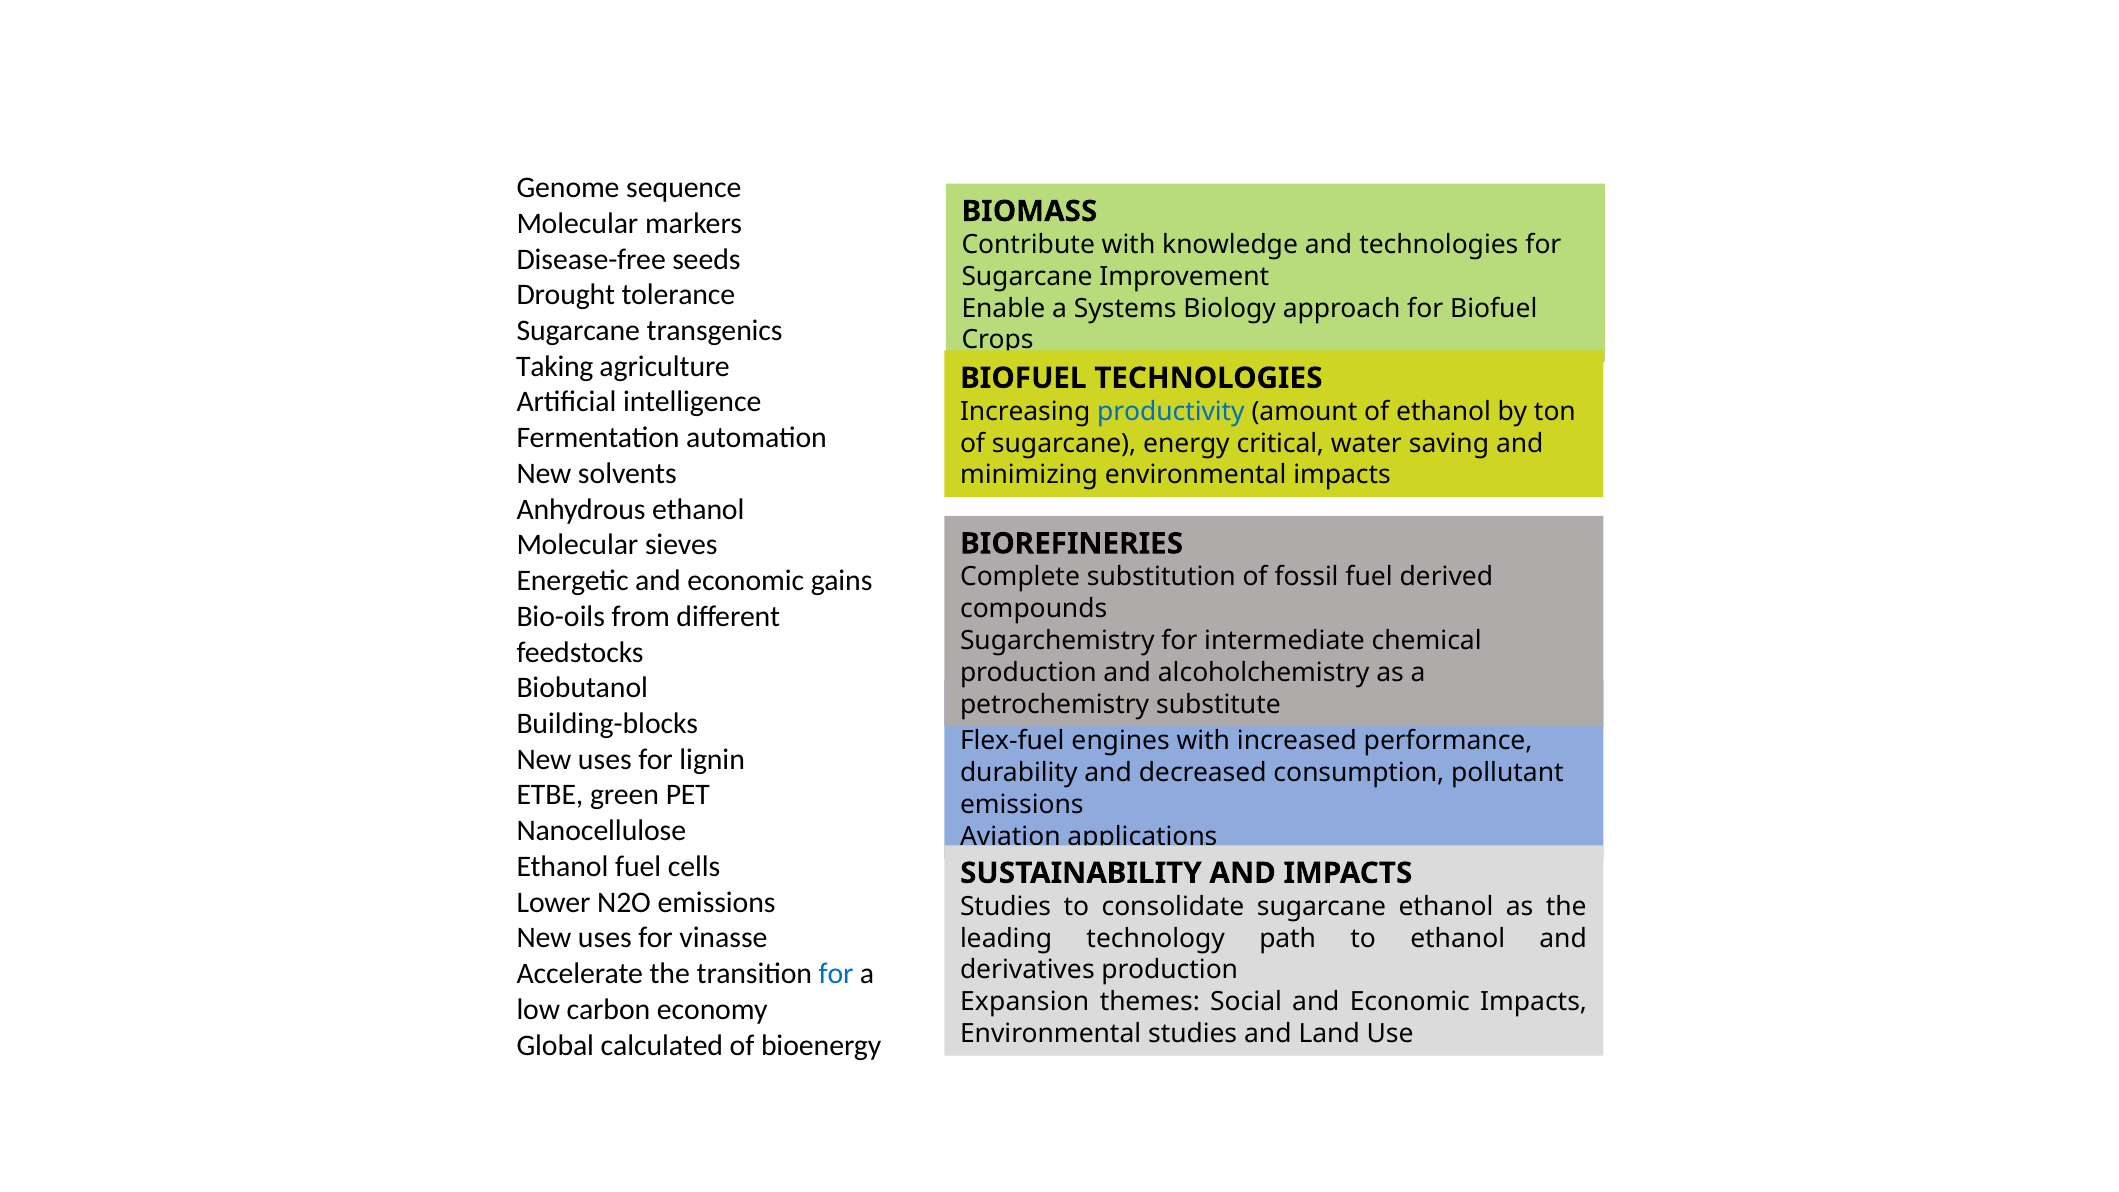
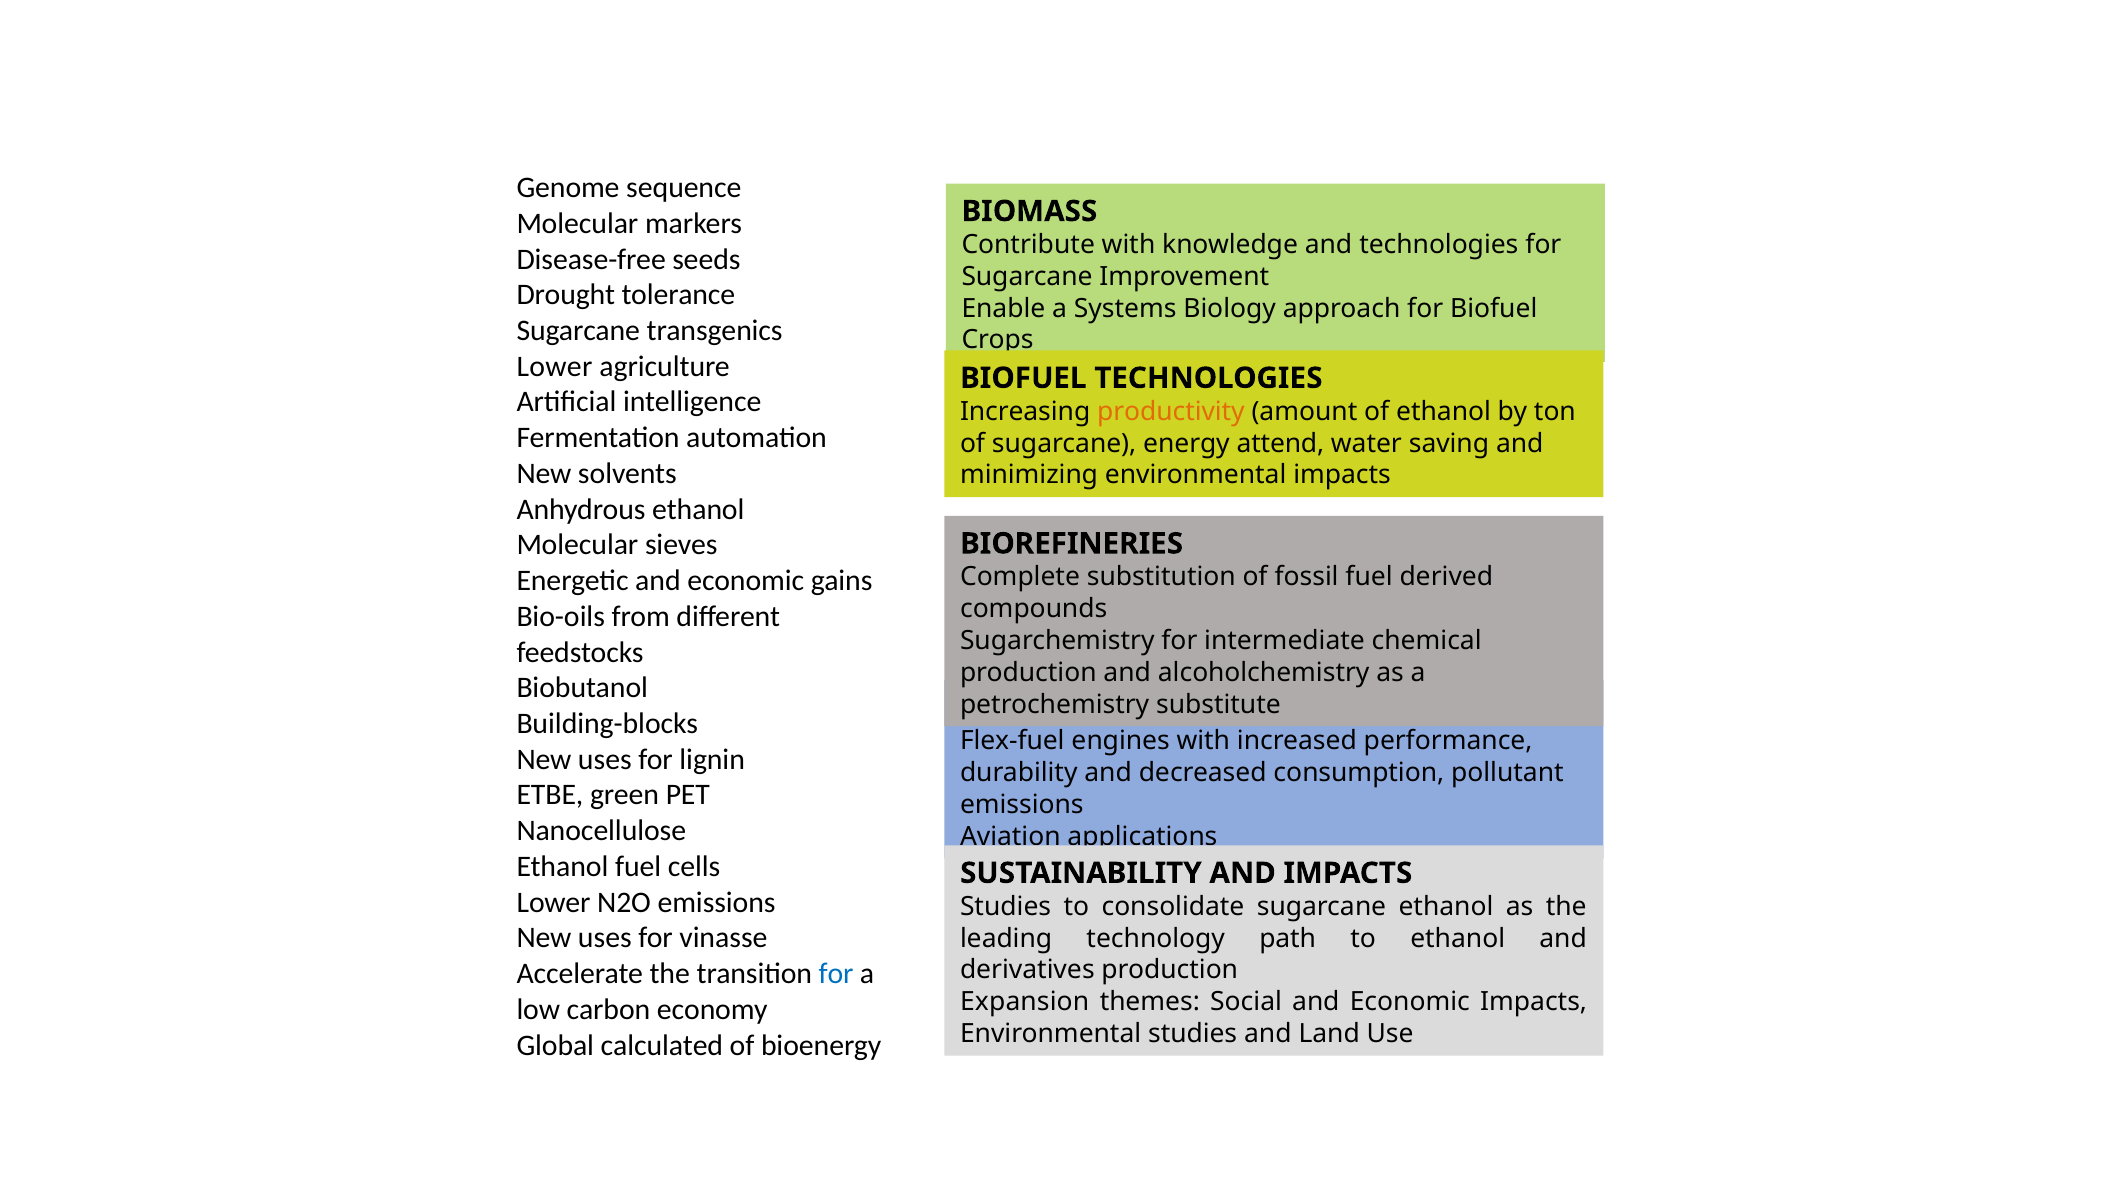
Taking at (555, 366): Taking -> Lower
productivity colour: blue -> orange
critical: critical -> attend
